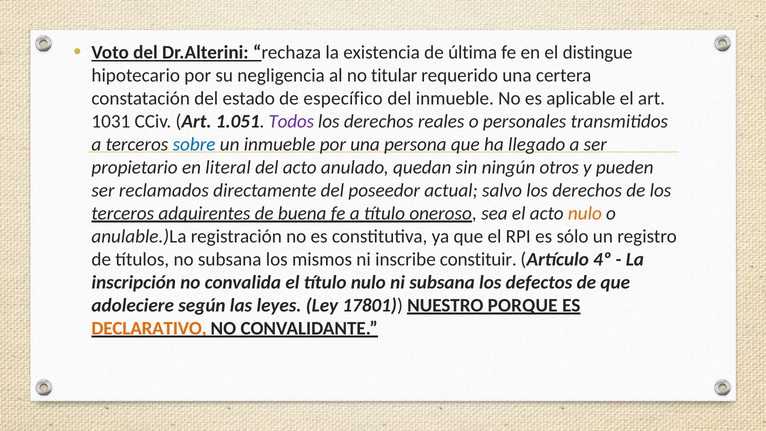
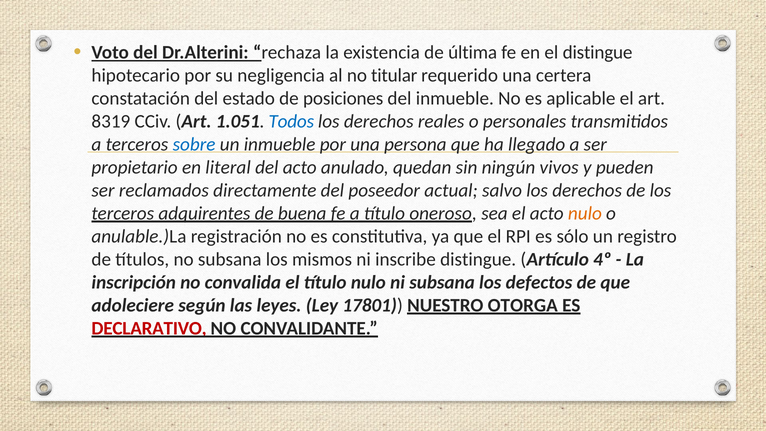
específico: específico -> posiciones
1031: 1031 -> 8319
Todos colour: purple -> blue
otros: otros -> vivos
inscribe constituir: constituir -> distingue
PORQUE: PORQUE -> OTORGA
DECLARATIVO colour: orange -> red
